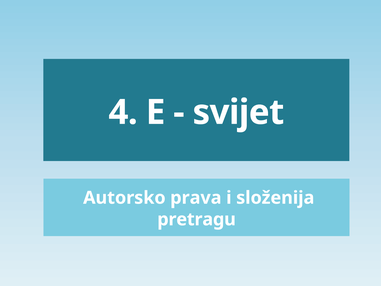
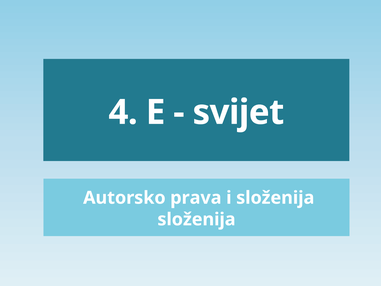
pretragu at (197, 219): pretragu -> složenija
